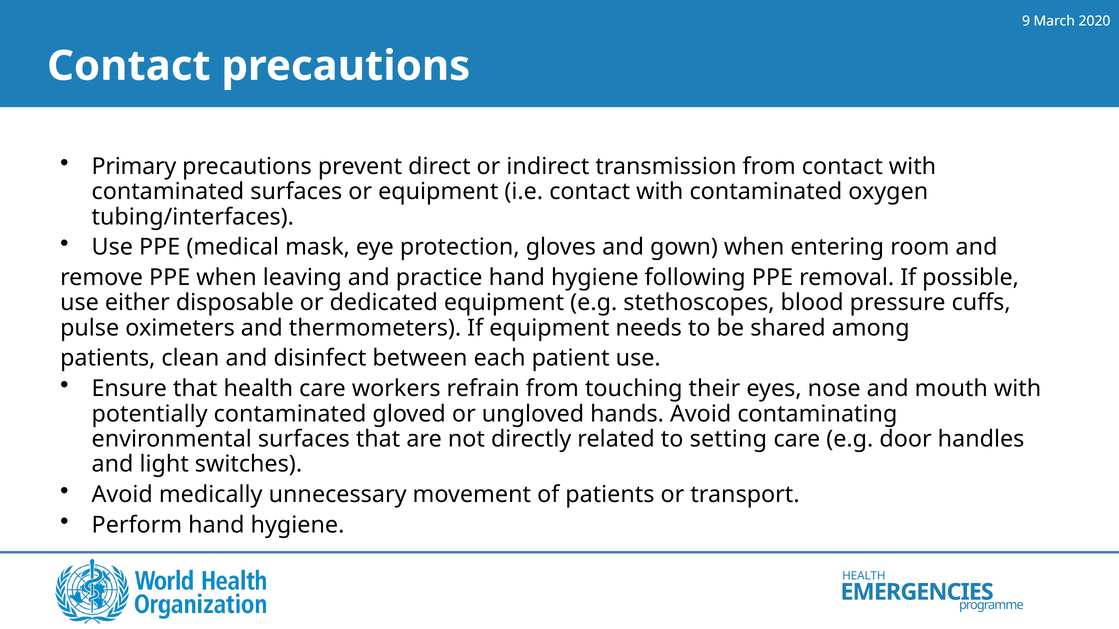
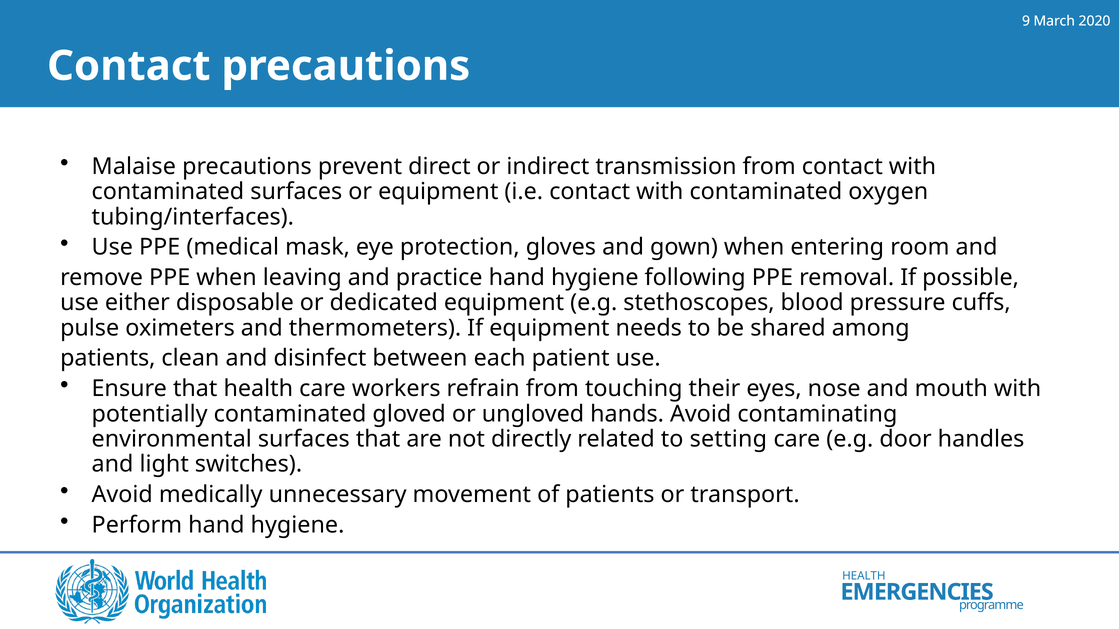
Primary: Primary -> Malaise
